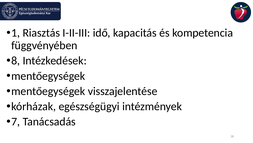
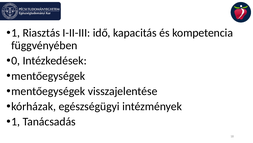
8: 8 -> 0
7 at (16, 121): 7 -> 1
